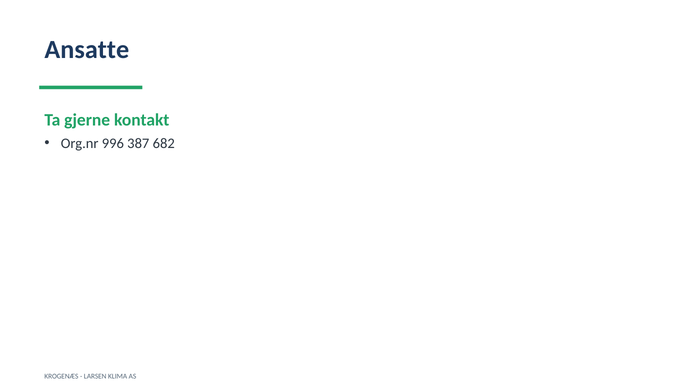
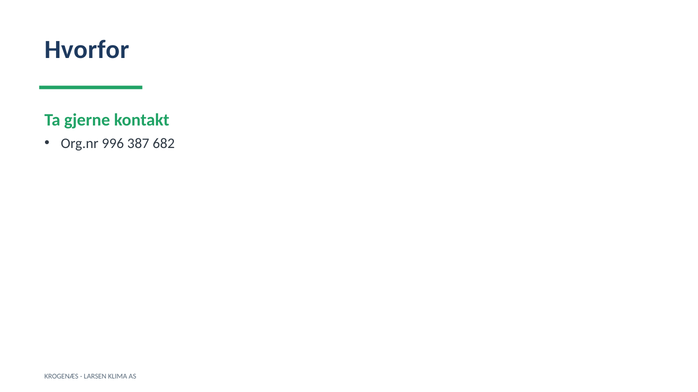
Ansatte: Ansatte -> Hvorfor
